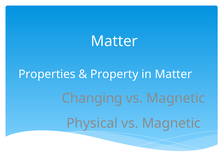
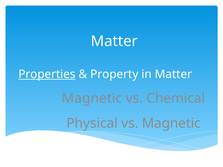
Properties underline: none -> present
Changing at (92, 98): Changing -> Magnetic
Magnetic at (176, 98): Magnetic -> Chemical
